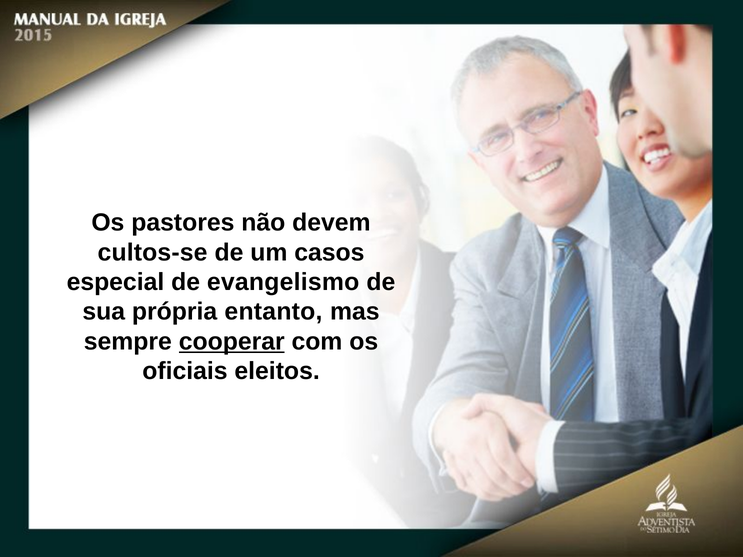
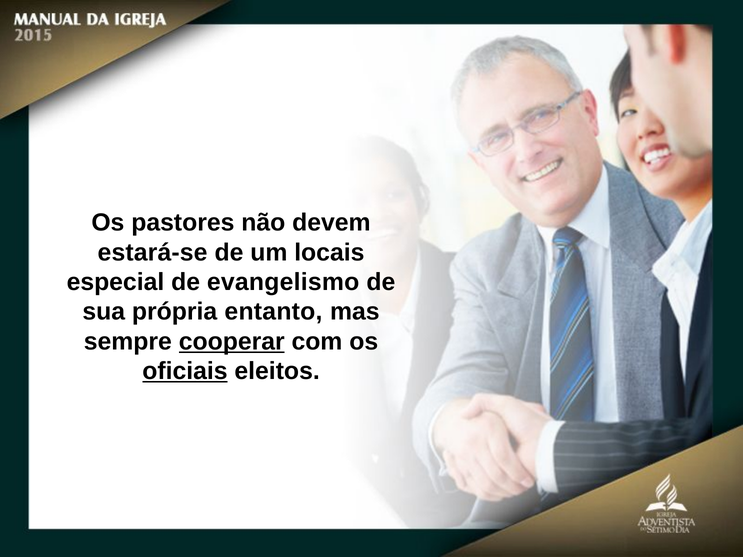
cultos-se: cultos-se -> estará-se
casos: casos -> locais
oficiais underline: none -> present
